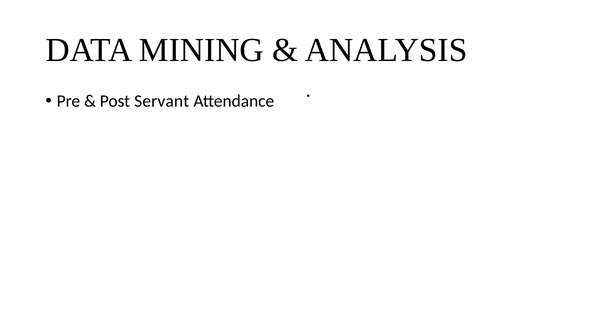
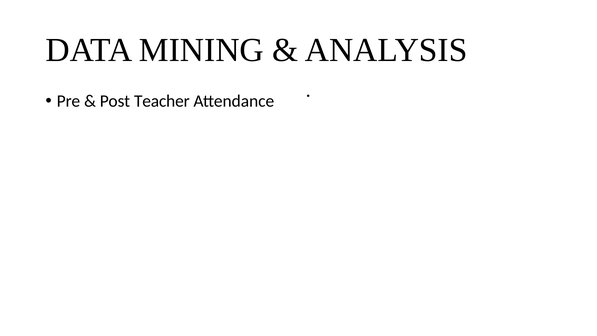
Servant: Servant -> Teacher
